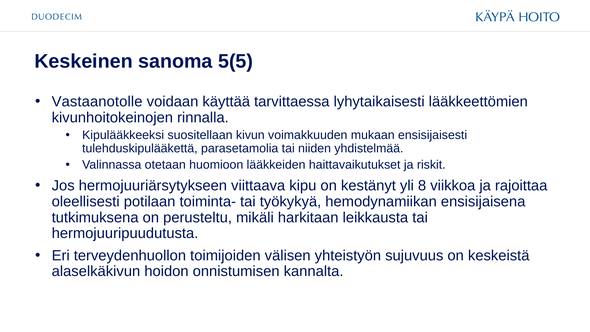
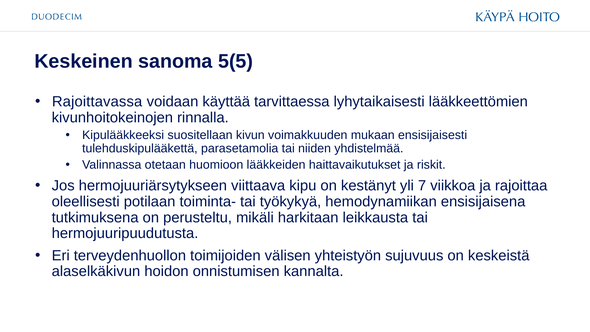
Vastaanotolle: Vastaanotolle -> Rajoittavassa
8: 8 -> 7
